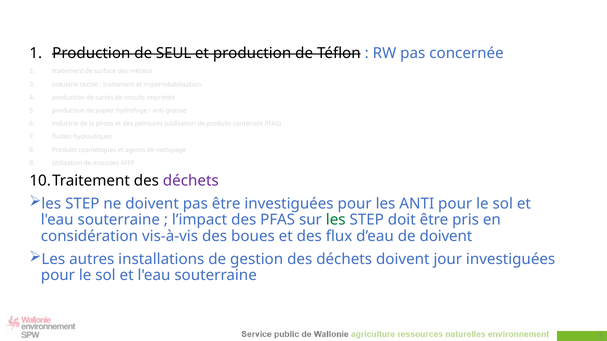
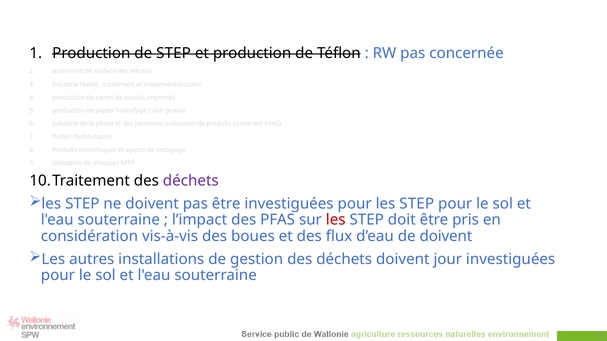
de SEUL: SEUL -> STEP
pour les ANTI: ANTI -> STEP
les at (336, 220) colour: green -> red
